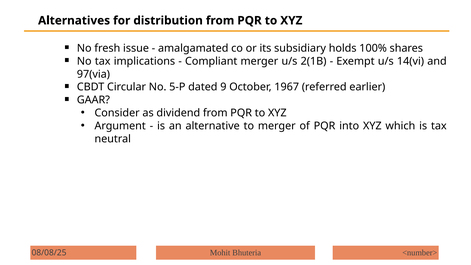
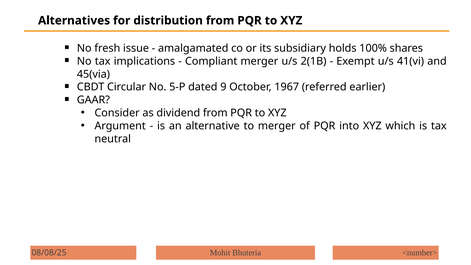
14(vi: 14(vi -> 41(vi
97(via: 97(via -> 45(via
